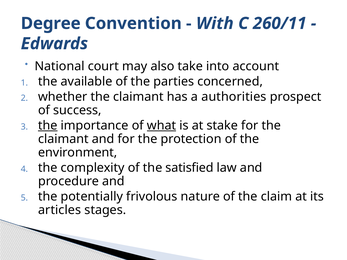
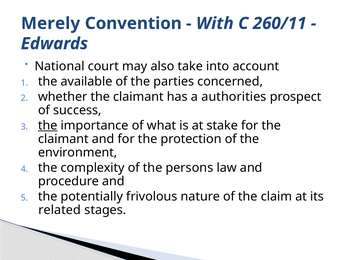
Degree: Degree -> Merely
what underline: present -> none
satisfied: satisfied -> persons
articles: articles -> related
